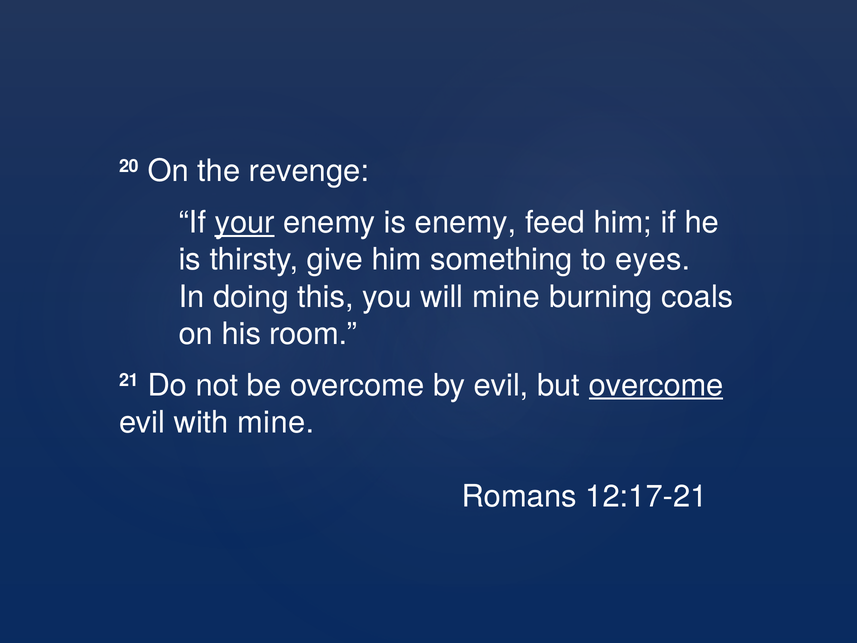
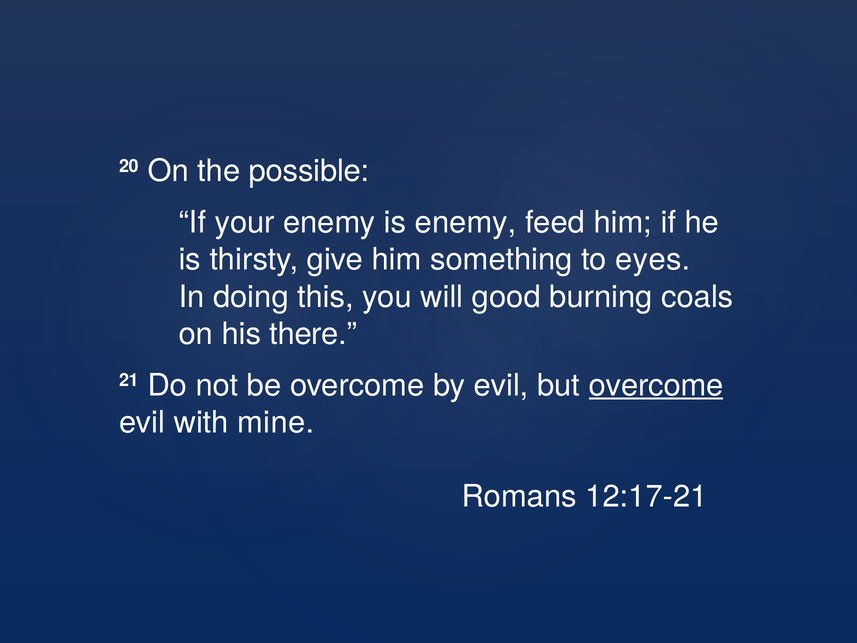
revenge: revenge -> possible
your underline: present -> none
will mine: mine -> good
room: room -> there
